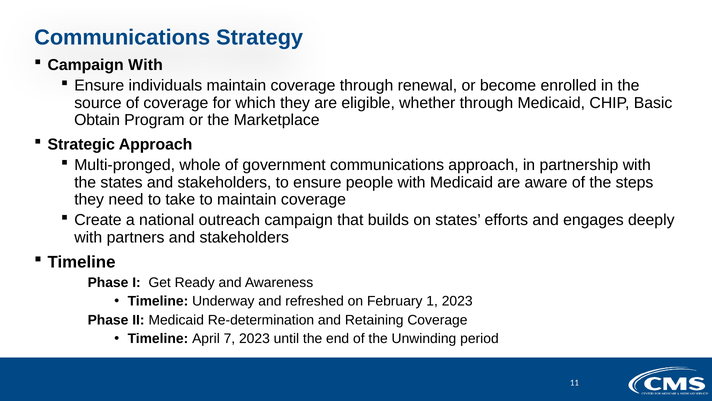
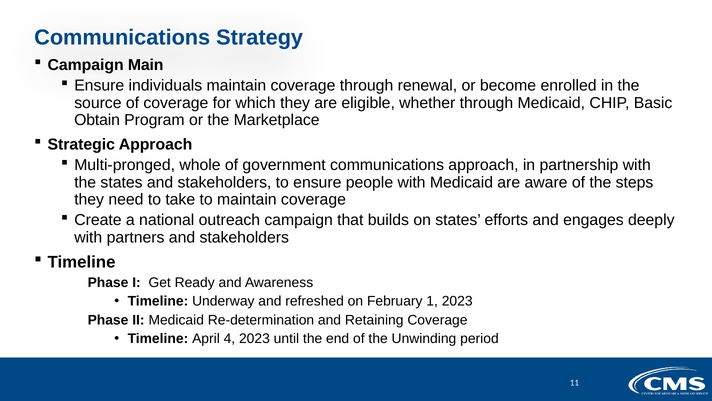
Campaign With: With -> Main
7: 7 -> 4
